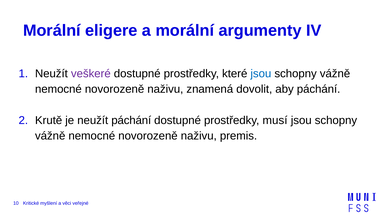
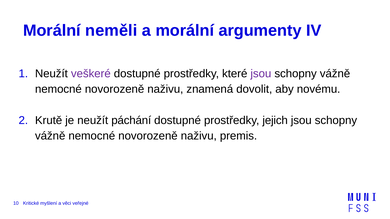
eligere: eligere -> neměli
jsou at (261, 74) colour: blue -> purple
aby páchání: páchání -> novému
musí: musí -> jejich
